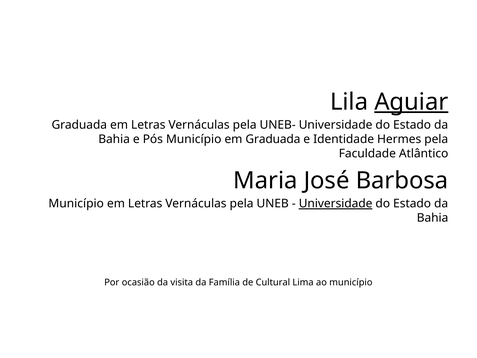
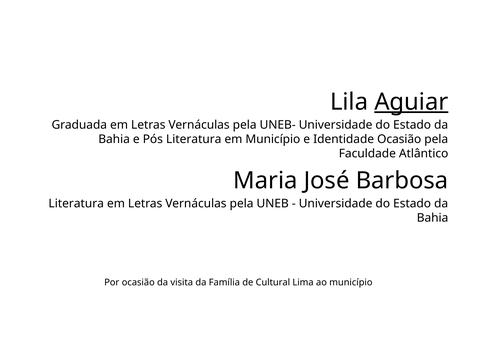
Pós Município: Município -> Literatura
em Graduada: Graduada -> Município
Identidade Hermes: Hermes -> Ocasião
Município at (76, 204): Município -> Literatura
Universidade at (336, 204) underline: present -> none
